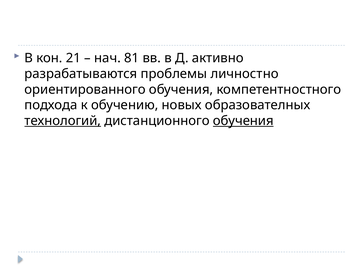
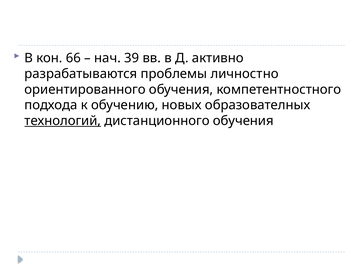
21: 21 -> 66
81: 81 -> 39
обучения at (243, 121) underline: present -> none
